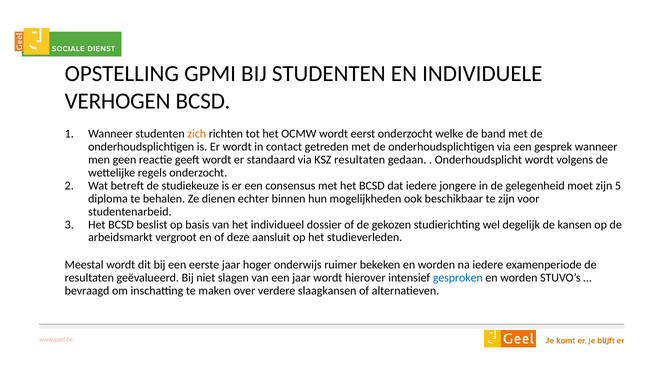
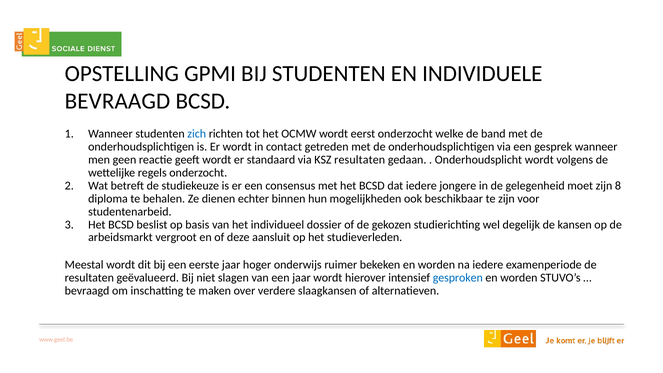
VERHOGEN at (118, 101): VERHOGEN -> BEVRAAGD
zich colour: orange -> blue
5: 5 -> 8
